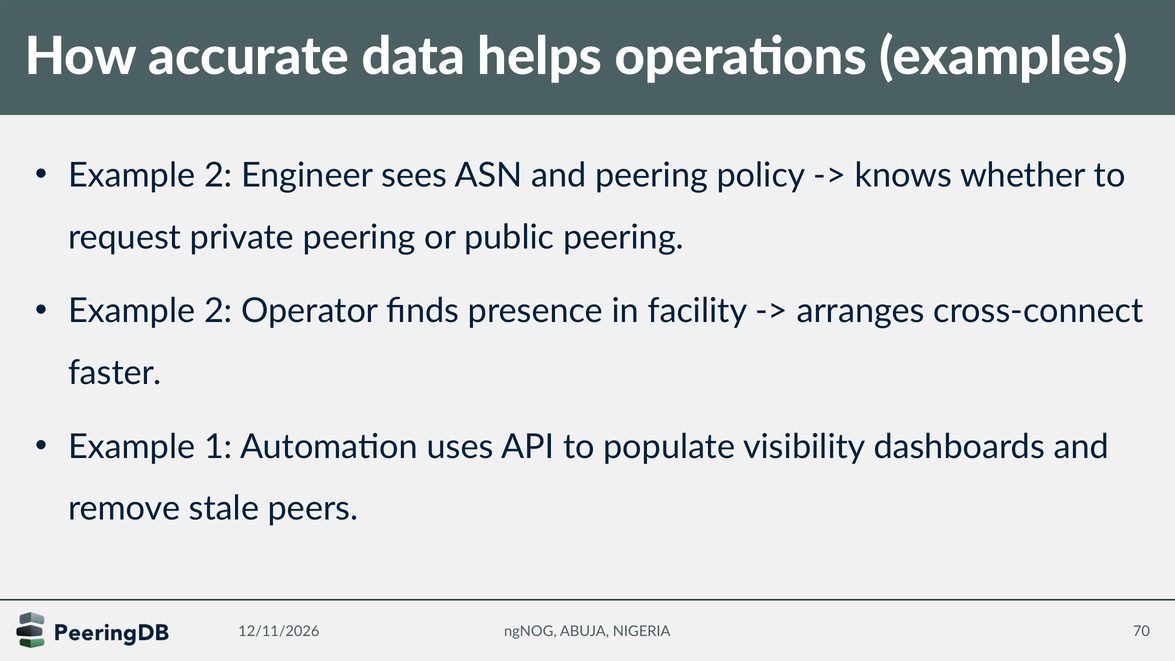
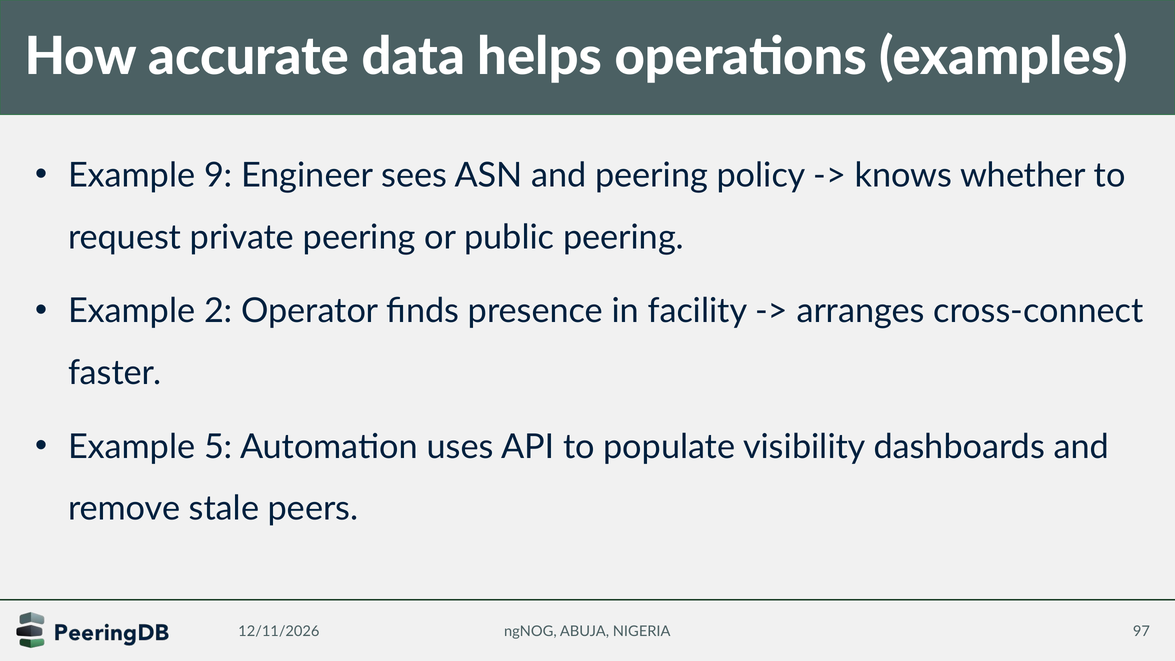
2 at (218, 175): 2 -> 9
1: 1 -> 5
70: 70 -> 97
